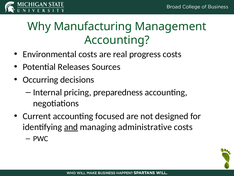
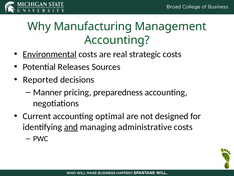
Environmental underline: none -> present
progress: progress -> strategic
Occurring: Occurring -> Reported
Internal: Internal -> Manner
focused: focused -> optimal
